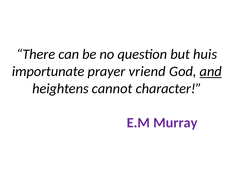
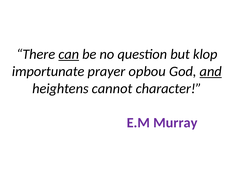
can underline: none -> present
huis: huis -> klop
vriend: vriend -> opbou
